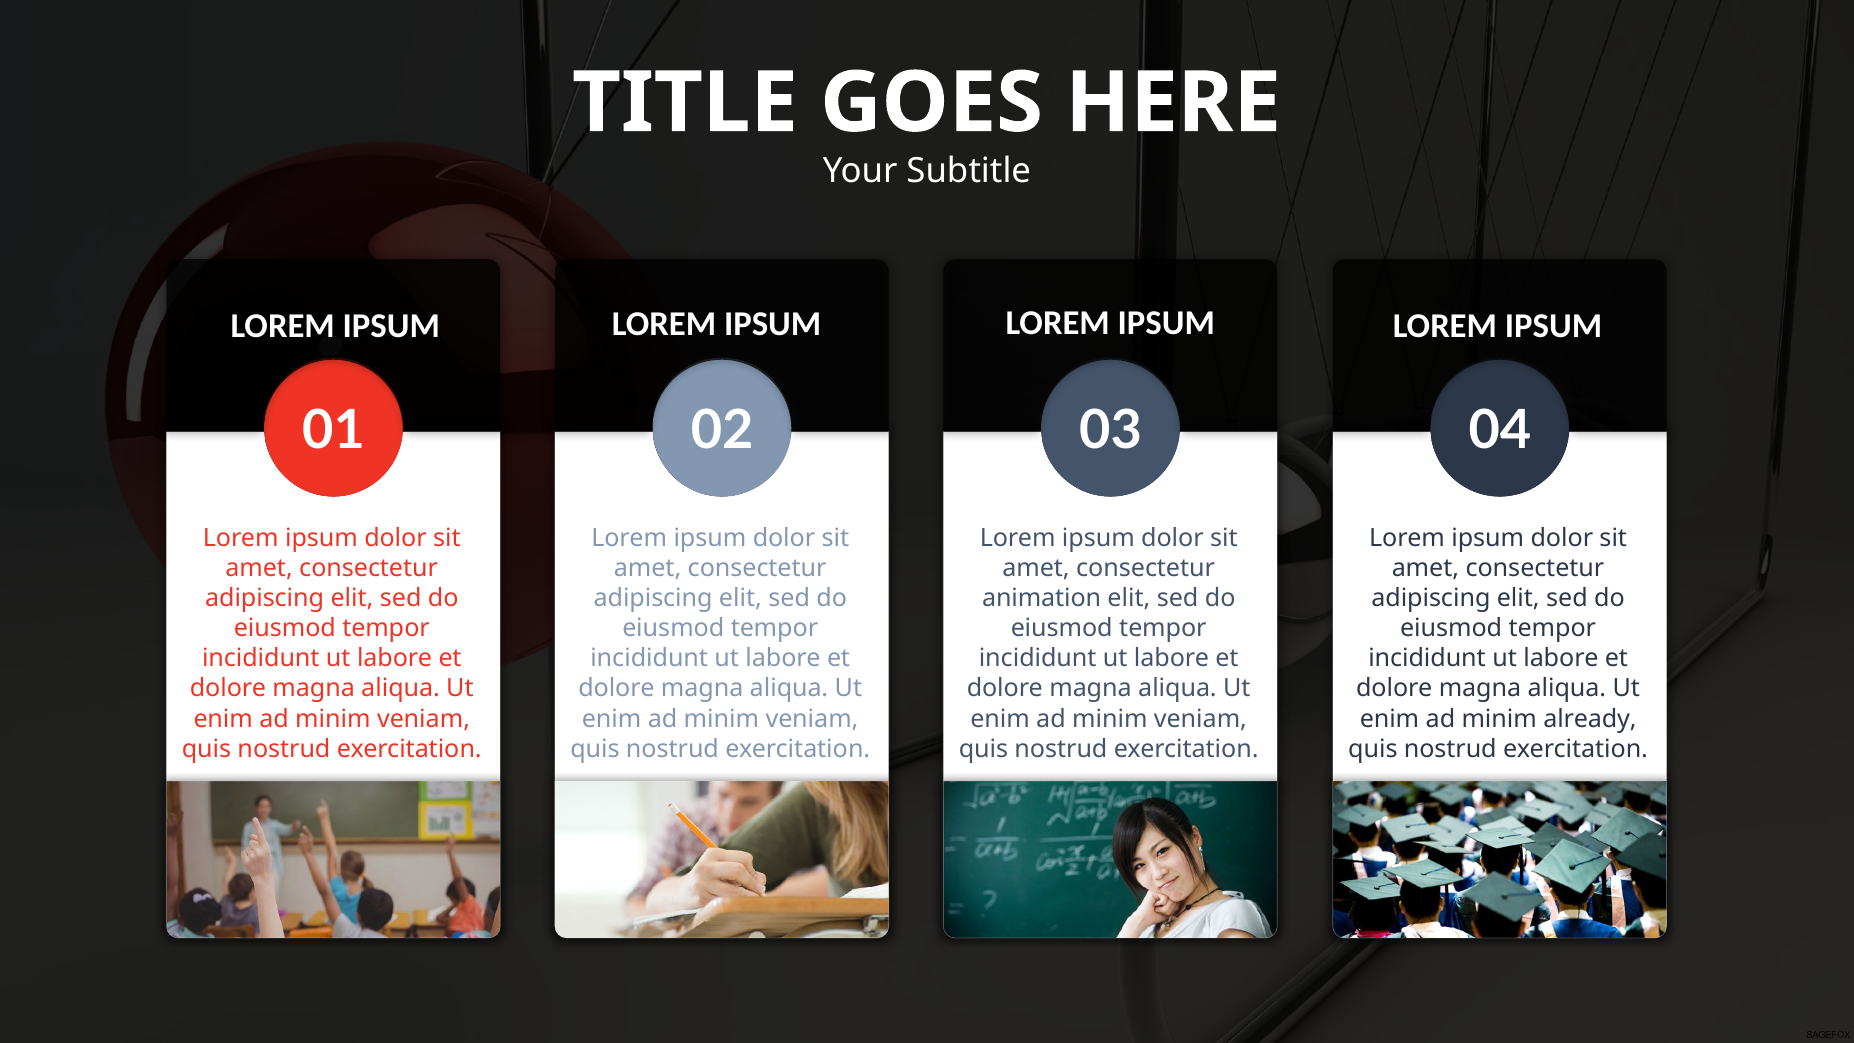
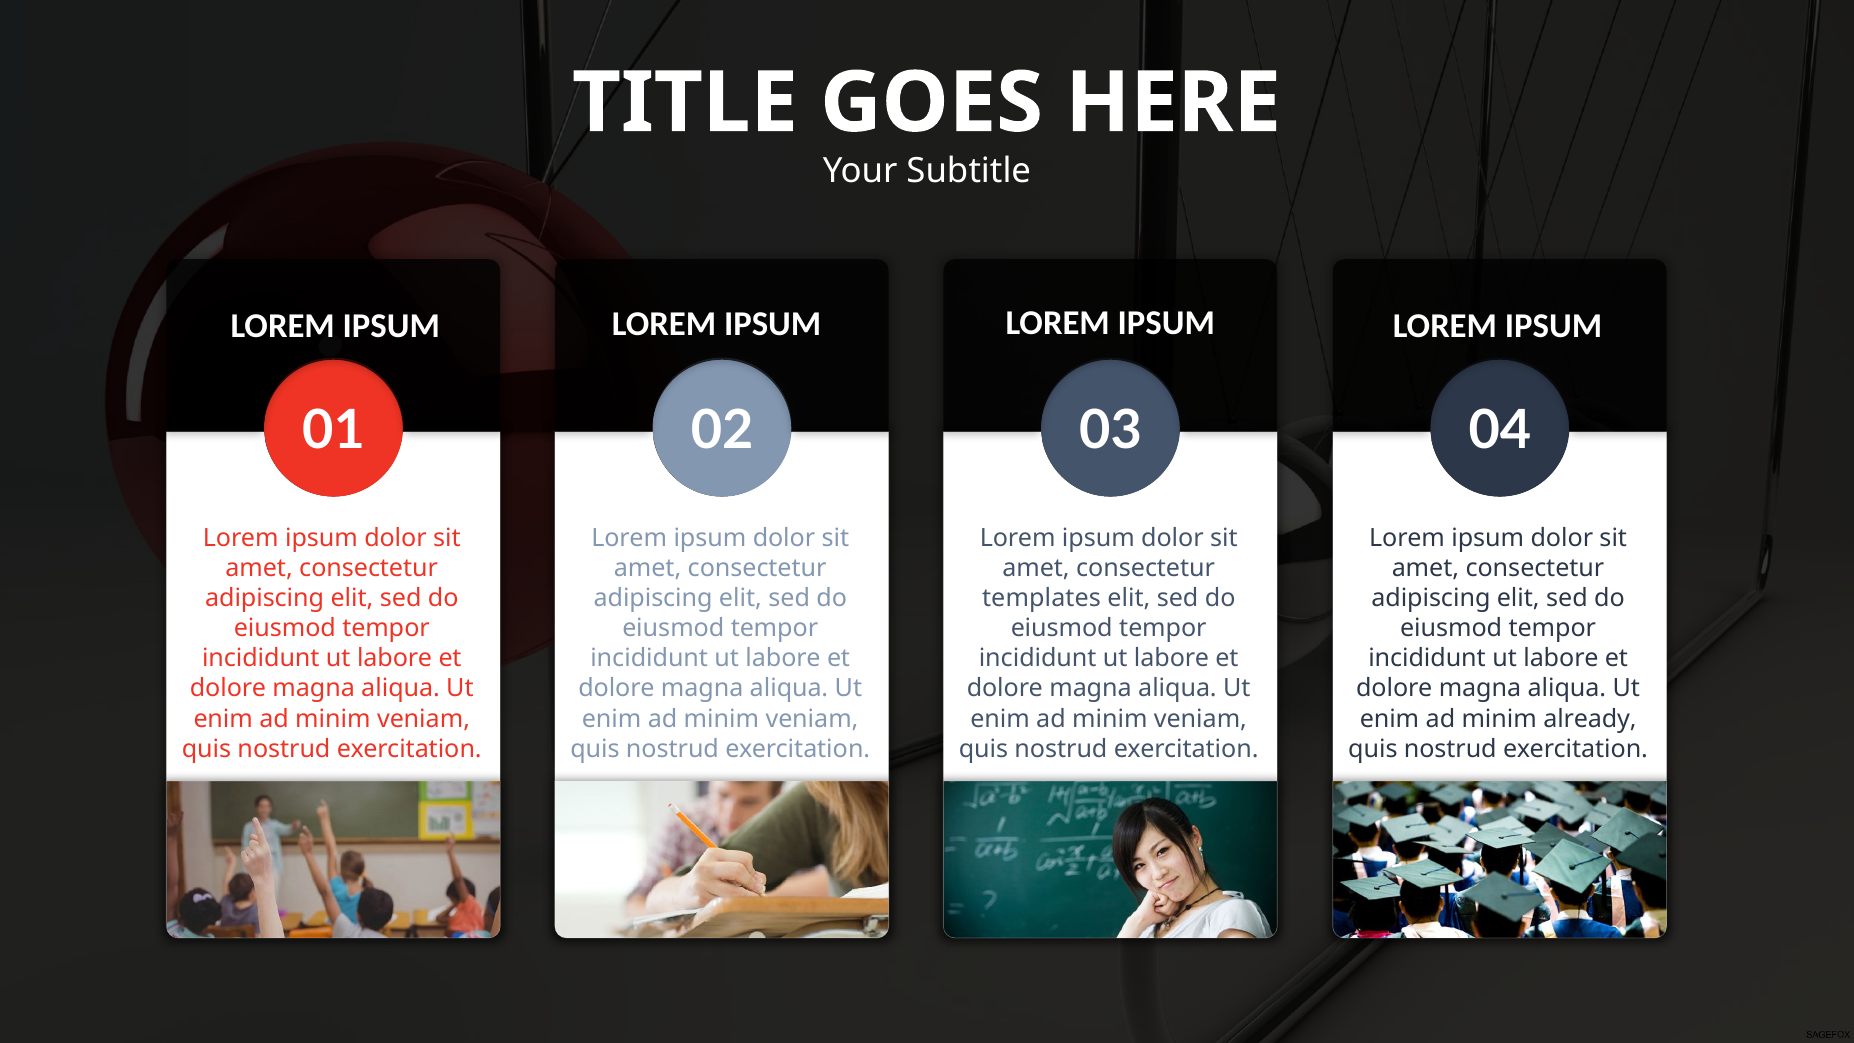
animation: animation -> templates
